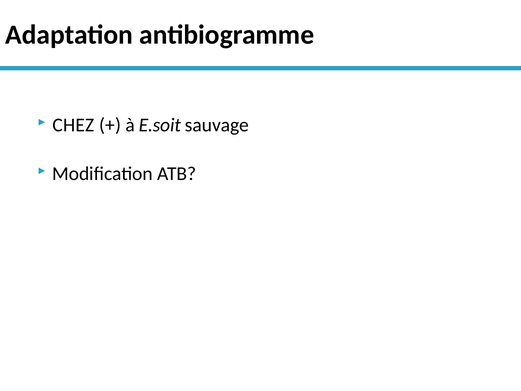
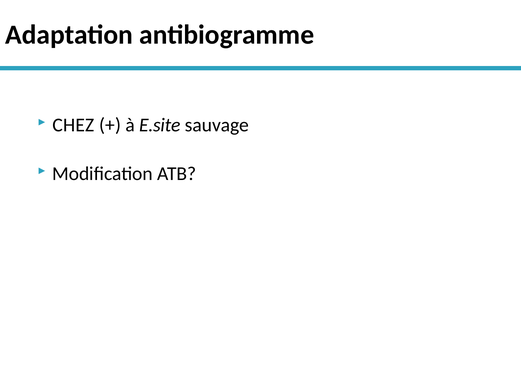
E.soit: E.soit -> E.site
